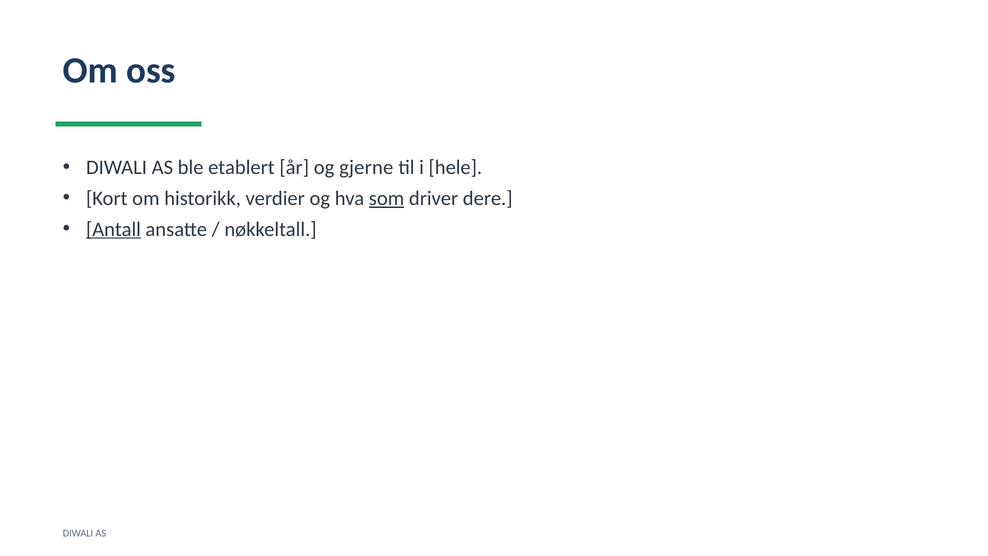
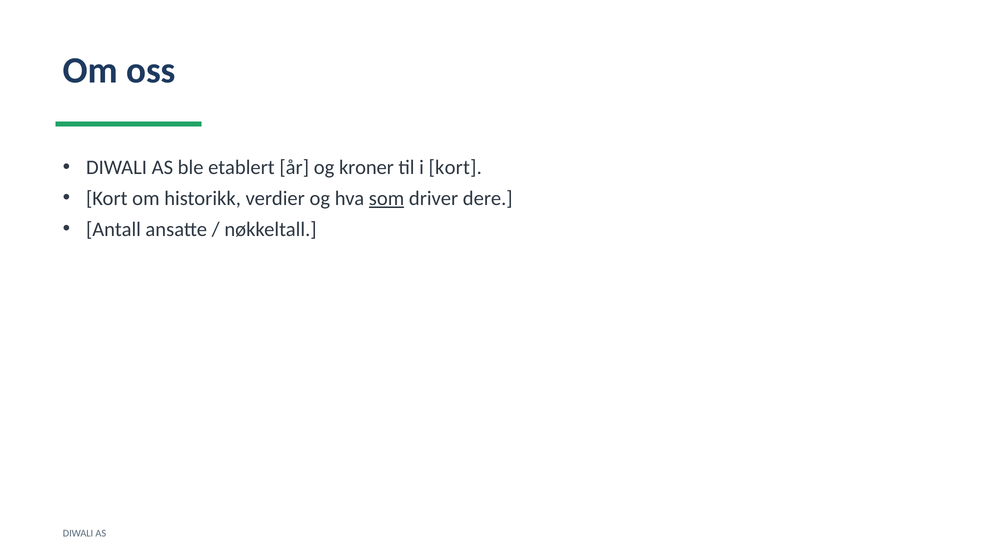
gjerne: gjerne -> kroner
i hele: hele -> kort
Antall underline: present -> none
